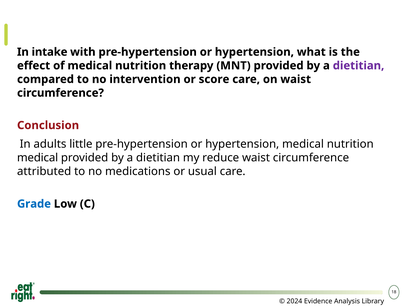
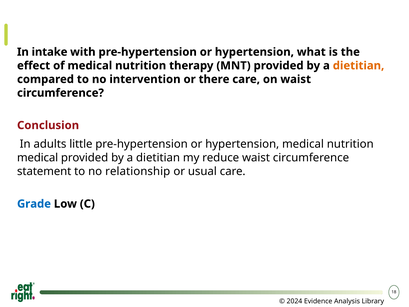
dietitian at (359, 66) colour: purple -> orange
score: score -> there
attributed: attributed -> statement
medications: medications -> relationship
